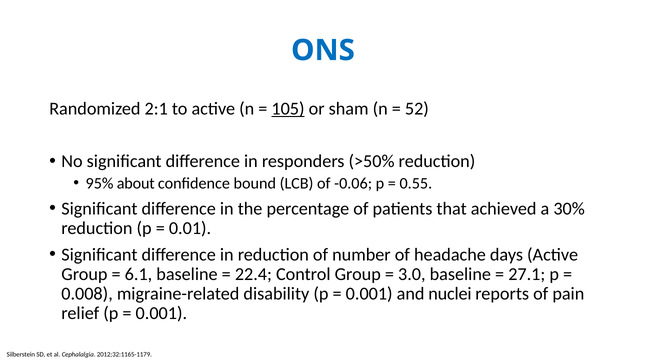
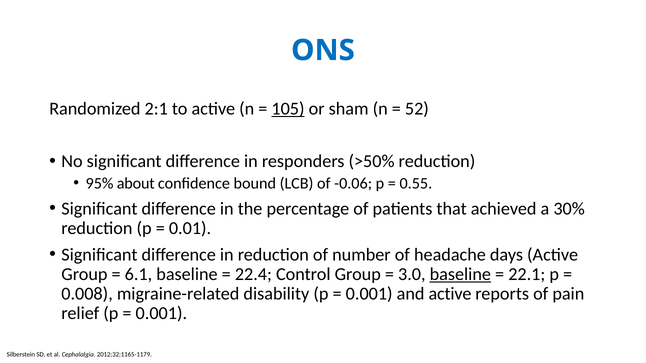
baseline at (460, 274) underline: none -> present
27.1: 27.1 -> 22.1
and nuclei: nuclei -> active
